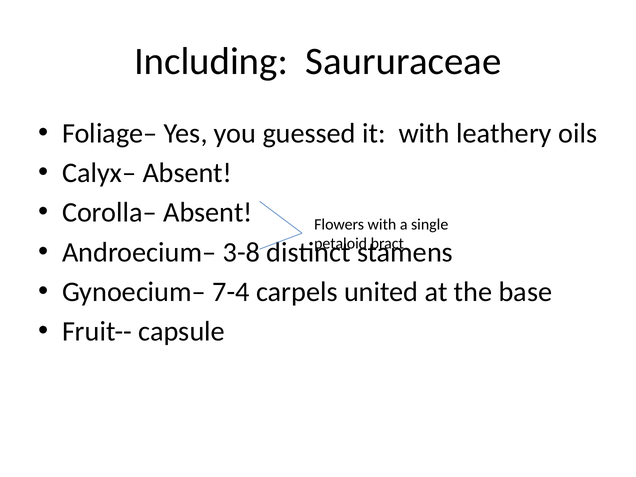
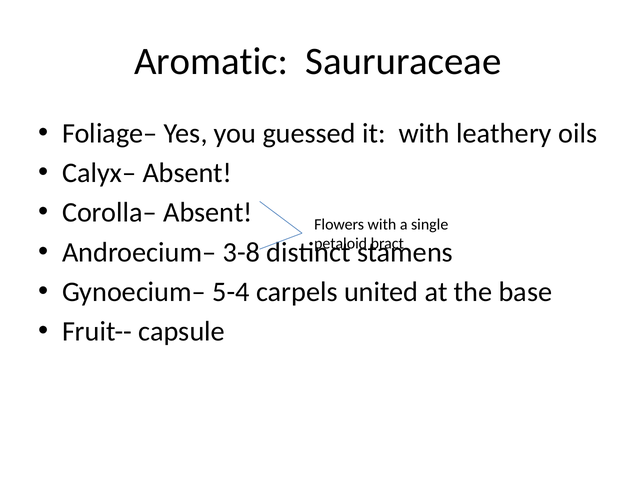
Including: Including -> Aromatic
7-4: 7-4 -> 5-4
